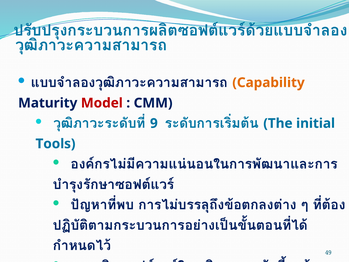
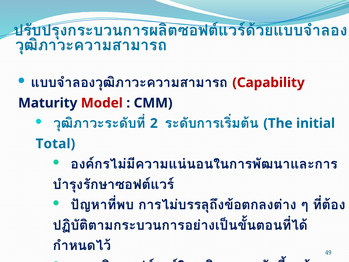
Capability colour: orange -> red
9: 9 -> 2
Tools: Tools -> Total
